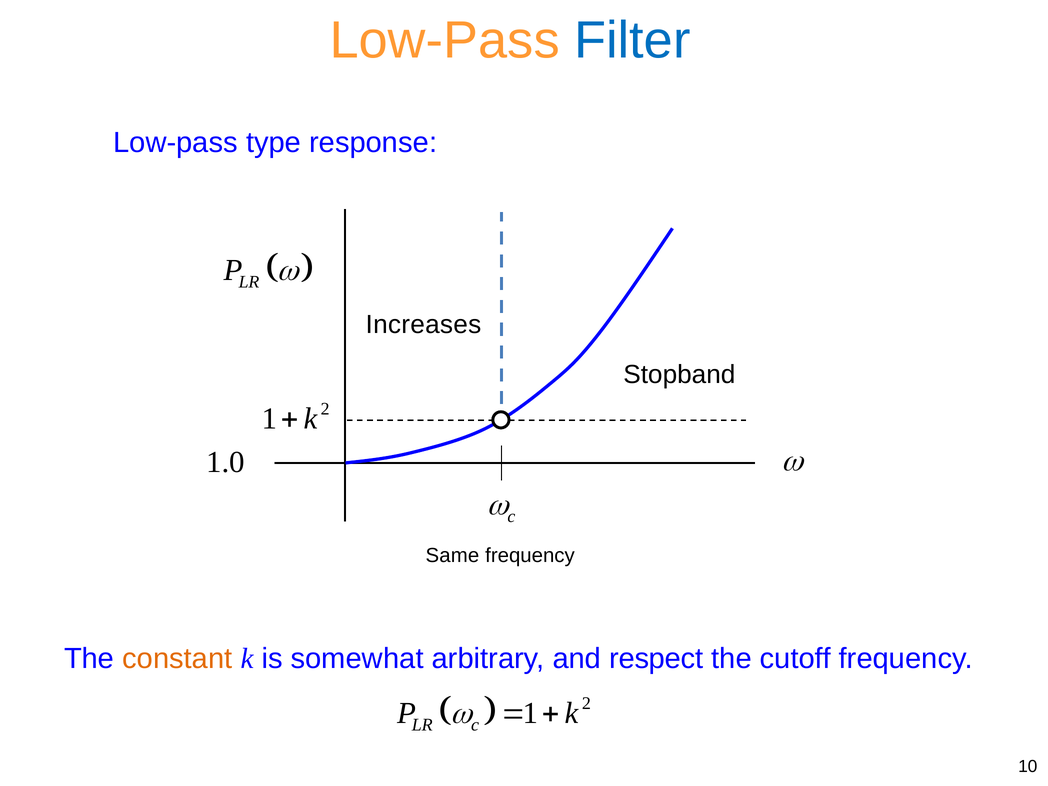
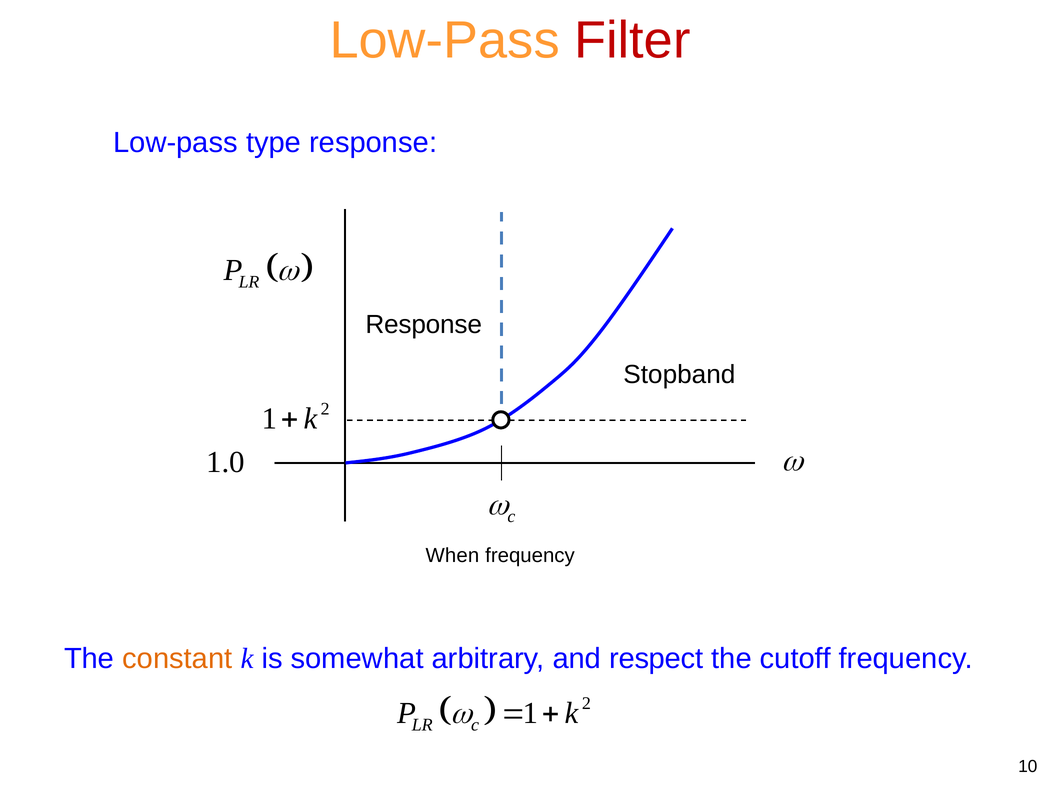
Filter colour: blue -> red
Increases at (423, 325): Increases -> Response
Same: Same -> When
